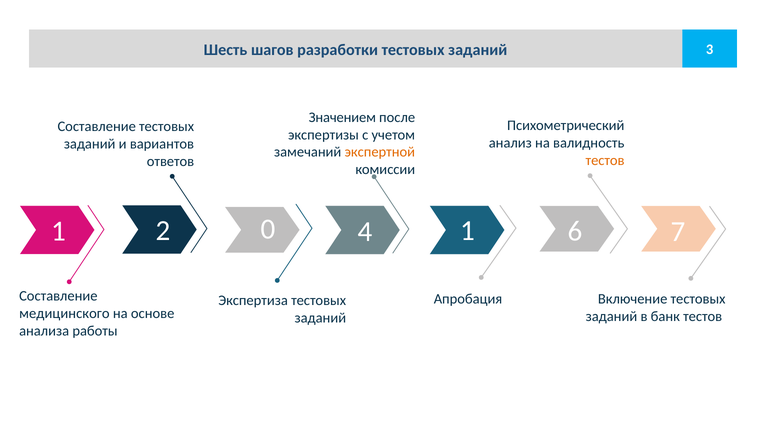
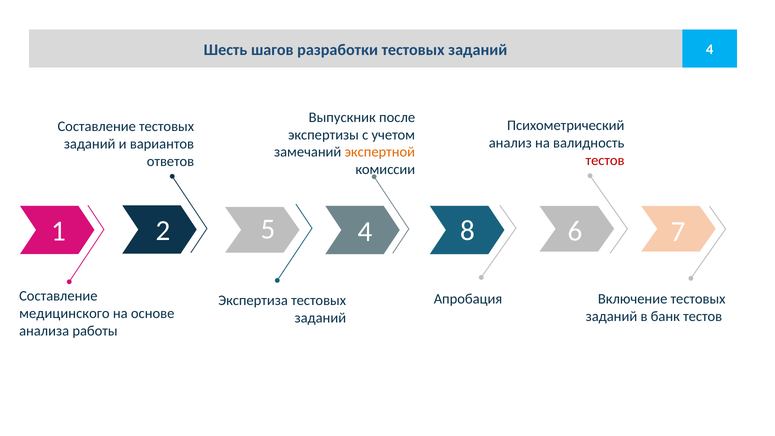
заданий 3: 3 -> 4
Значением: Значением -> Выпускник
тестов at (605, 160) colour: orange -> red
0: 0 -> 5
4 1: 1 -> 8
